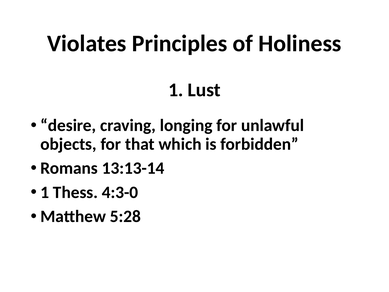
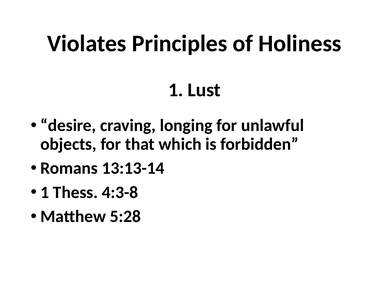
4:3-0: 4:3-0 -> 4:3-8
